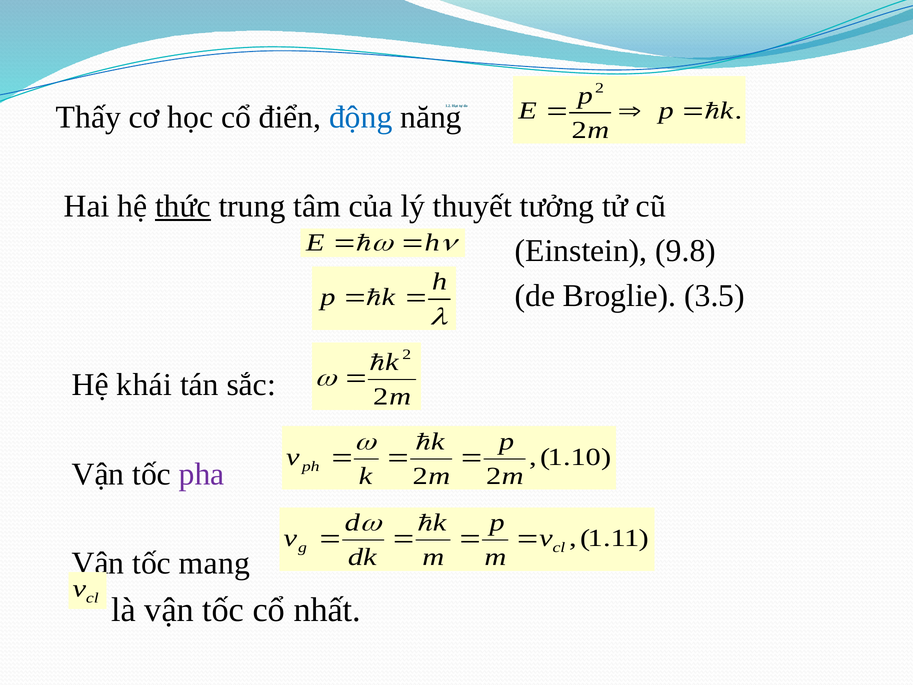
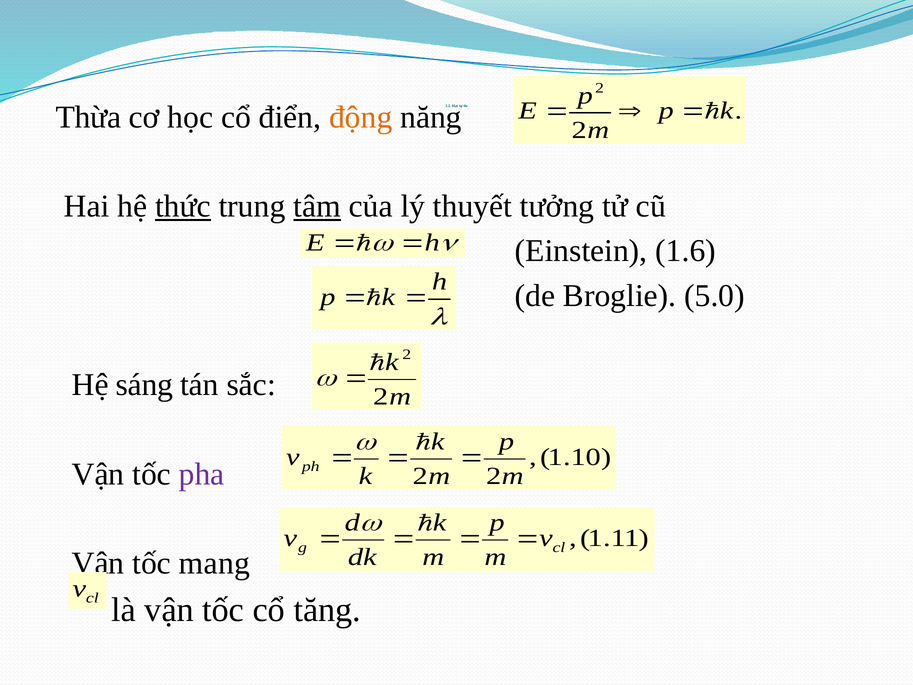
Thấy: Thấy -> Thừa
động colour: blue -> orange
tâm underline: none -> present
9.8: 9.8 -> 1.6
3.5: 3.5 -> 5.0
khái: khái -> sáng
nhất: nhất -> tăng
